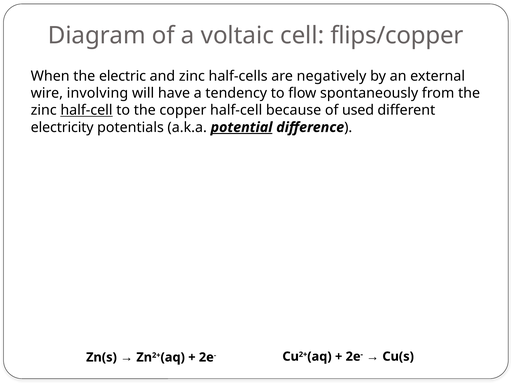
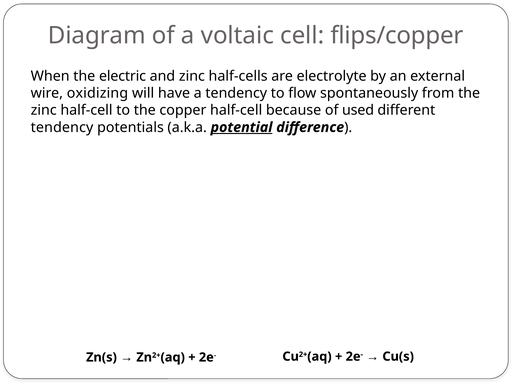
negatively: negatively -> electrolyte
involving: involving -> oxidizing
half-cell at (86, 110) underline: present -> none
electricity at (62, 127): electricity -> tendency
